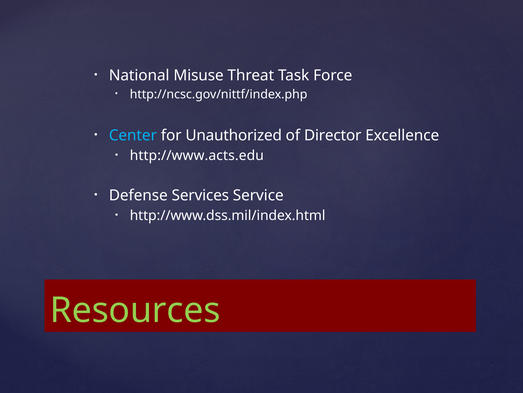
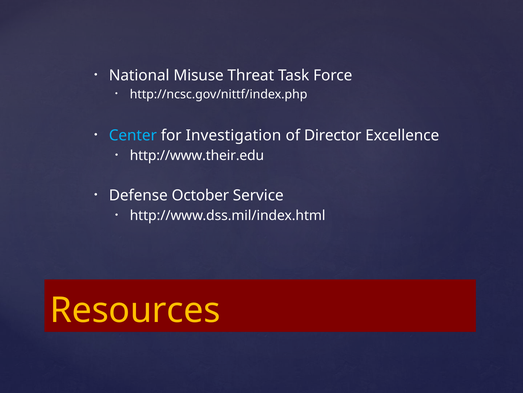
Unauthorized: Unauthorized -> Investigation
http://www.acts.edu: http://www.acts.edu -> http://www.their.edu
Services: Services -> October
Resources colour: light green -> yellow
